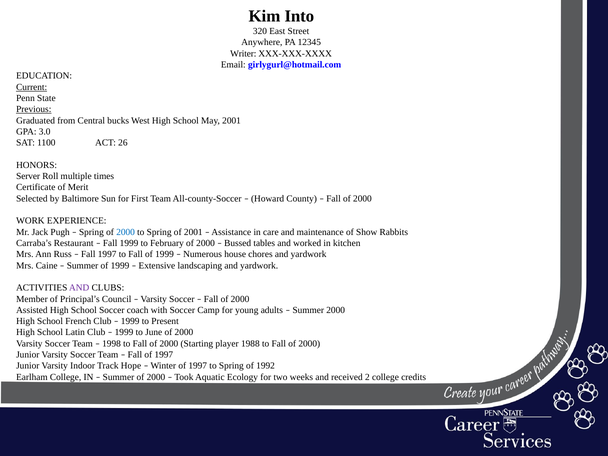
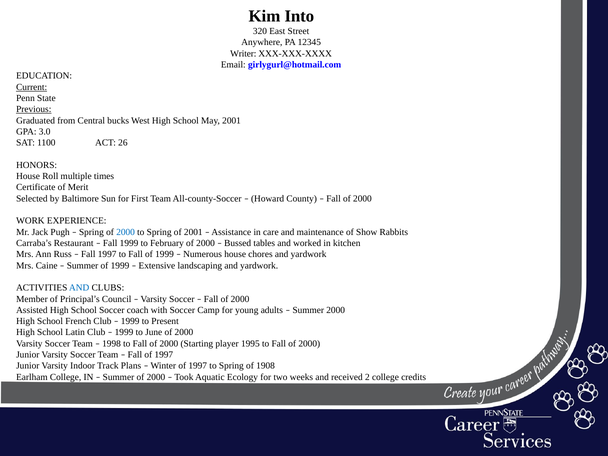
Server at (28, 176): Server -> House
AND at (79, 288) colour: purple -> blue
1988: 1988 -> 1995
Hope: Hope -> Plans
1992: 1992 -> 1908
